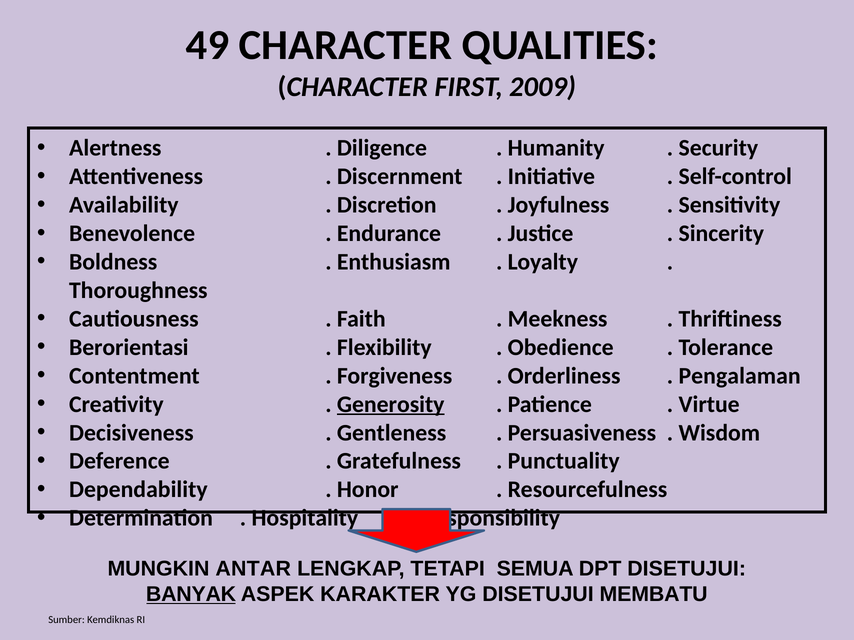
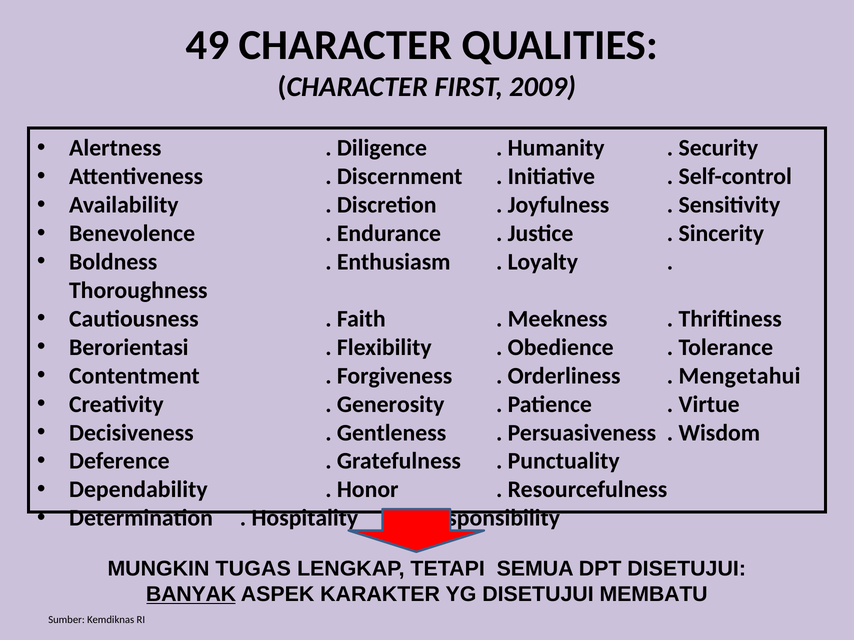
Pengalaman: Pengalaman -> Mengetahui
Generosity underline: present -> none
ANTAR: ANTAR -> TUGAS
